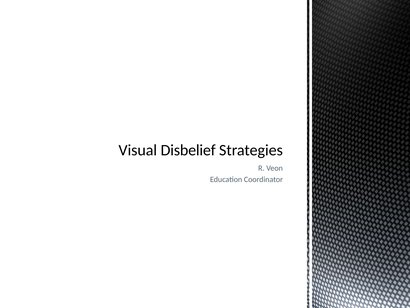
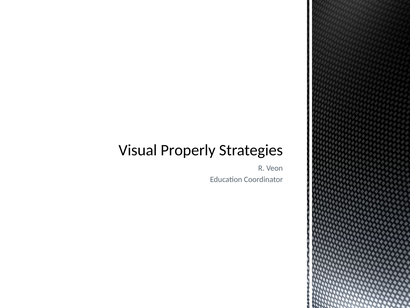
Disbelief: Disbelief -> Properly
